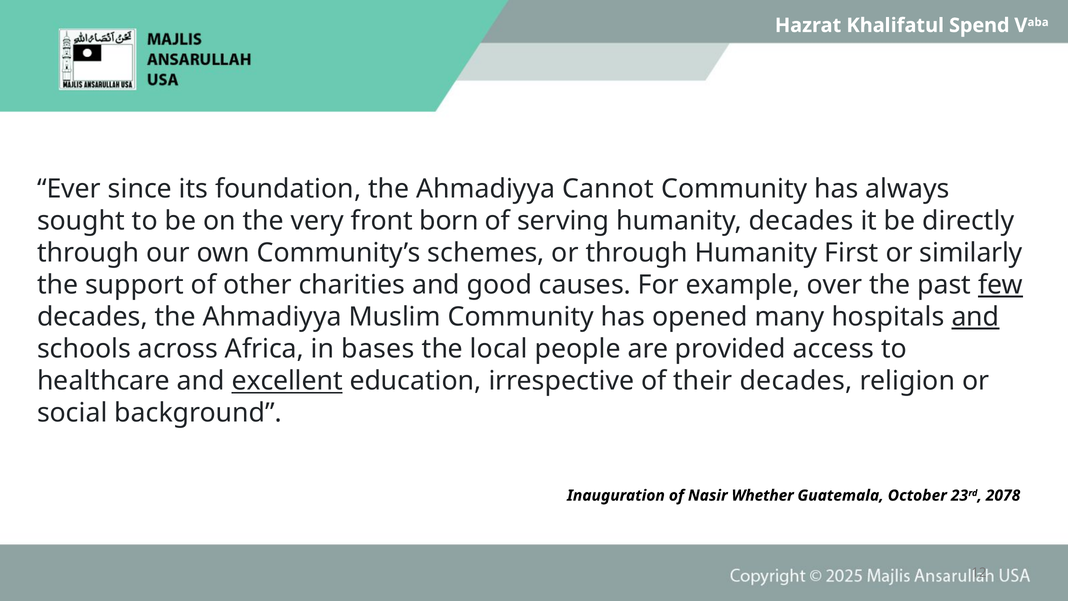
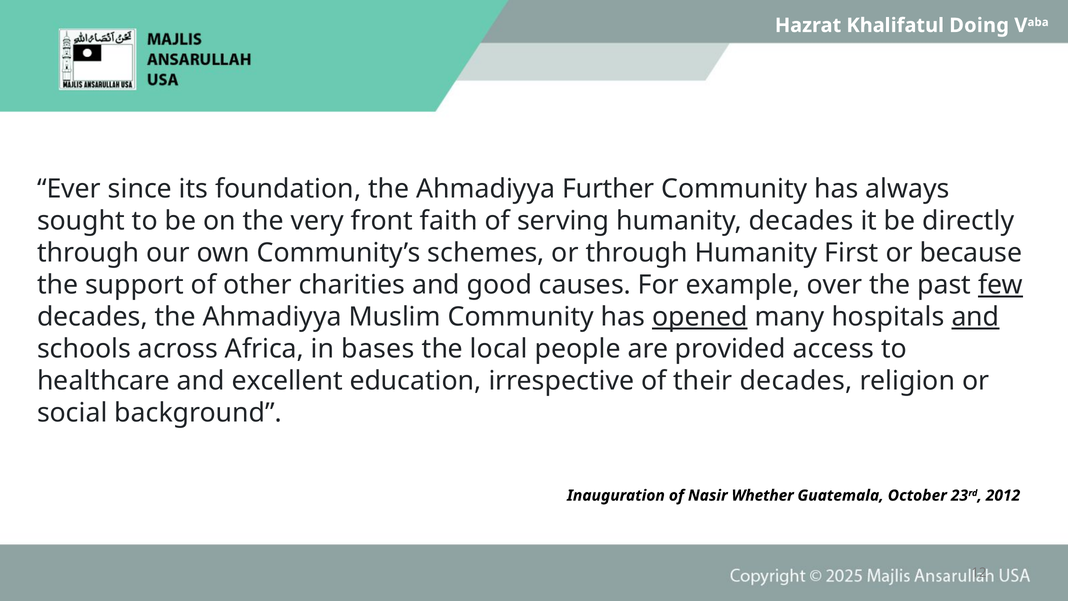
Spend: Spend -> Doing
Cannot: Cannot -> Further
born: born -> faith
similarly: similarly -> because
opened underline: none -> present
excellent underline: present -> none
2078: 2078 -> 2012
